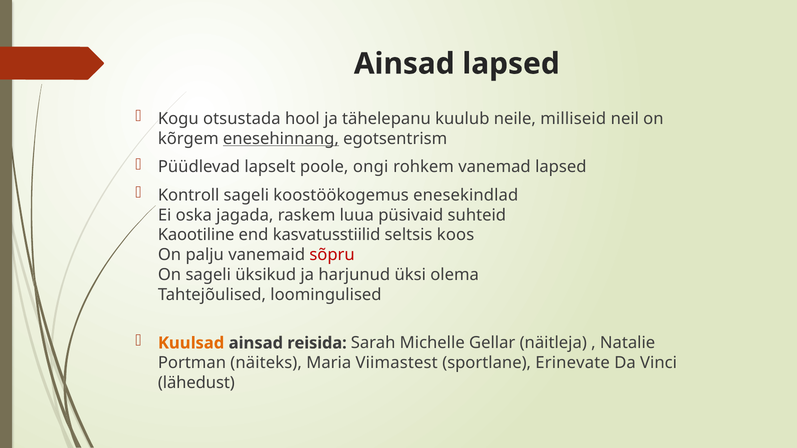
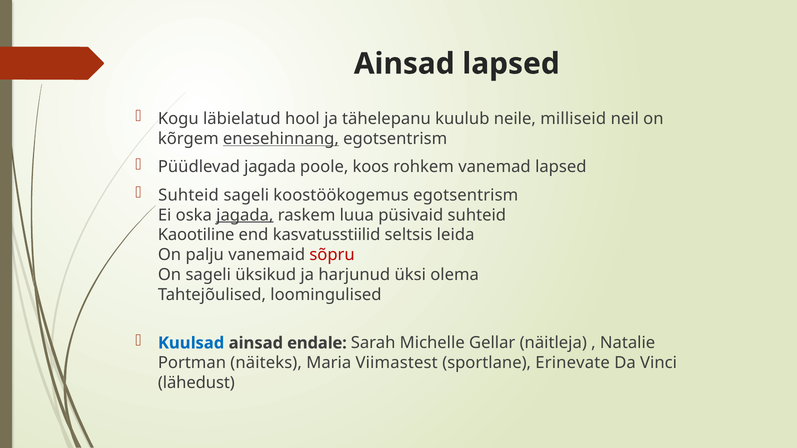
otsustada: otsustada -> läbielatud
Püüdlevad lapselt: lapselt -> jagada
ongi: ongi -> koos
Kontroll at (189, 195): Kontroll -> Suhteid
koostöökogemus enesekindlad: enesekindlad -> egotsentrism
jagada at (245, 215) underline: none -> present
koos: koos -> leida
Kuulsad colour: orange -> blue
reisida: reisida -> endale
